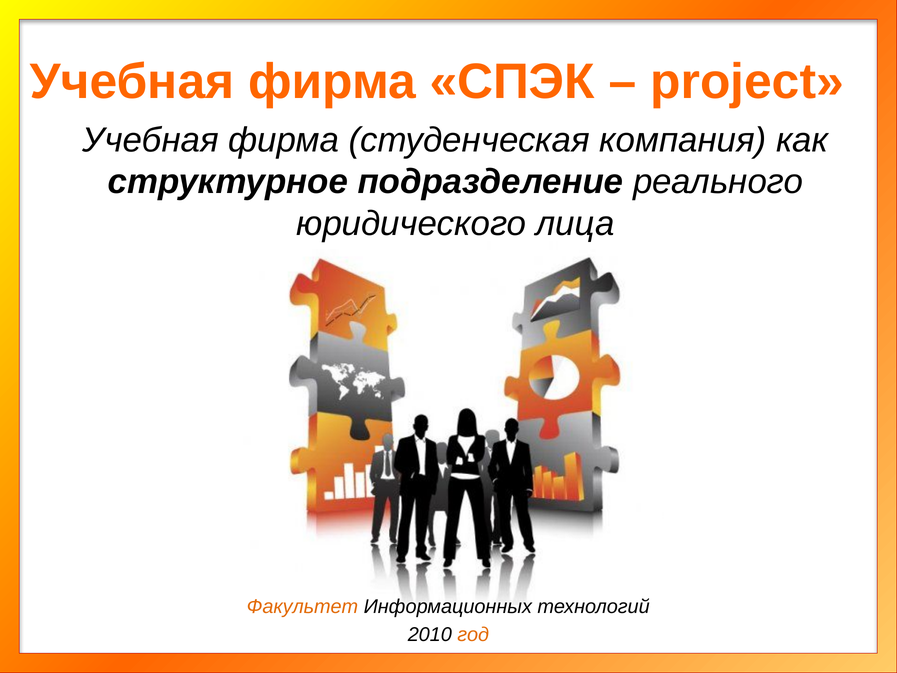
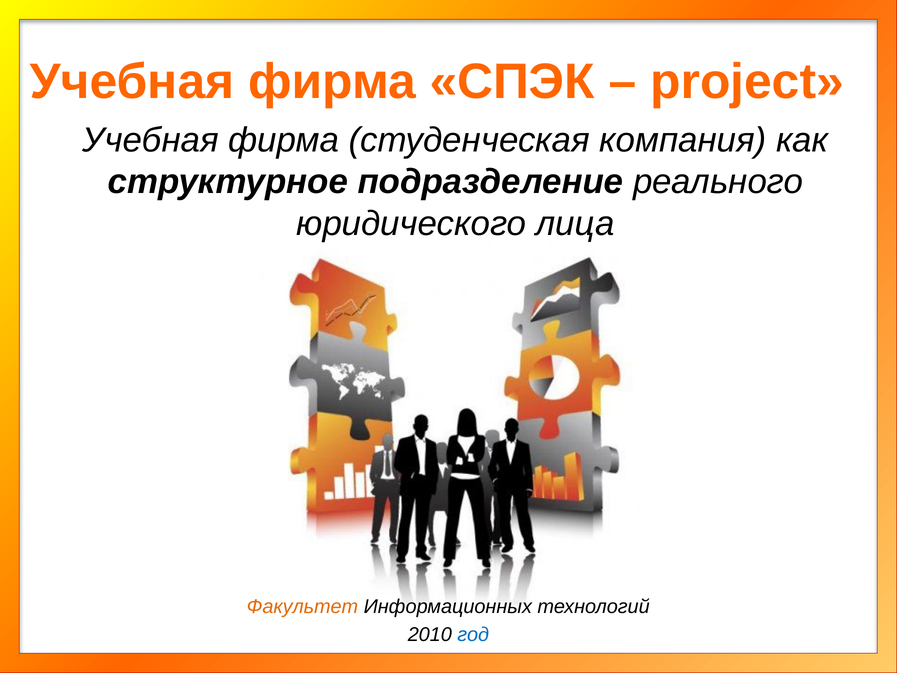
год colour: orange -> blue
